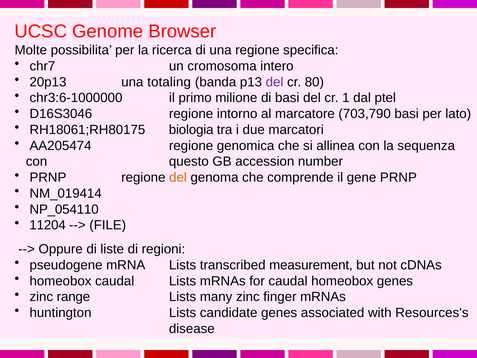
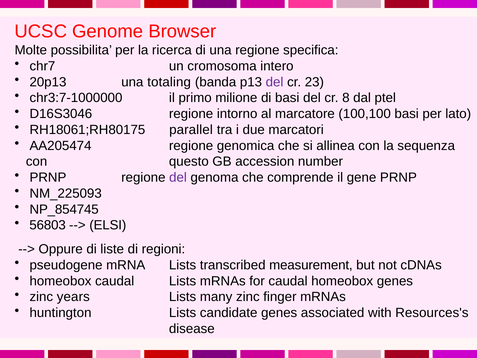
80: 80 -> 23
chr3:6-1000000: chr3:6-1000000 -> chr3:7-1000000
1: 1 -> 8
703,790: 703,790 -> 100,100
biologia: biologia -> parallel
del at (178, 177) colour: orange -> purple
NM_019414: NM_019414 -> NM_225093
NP_054110: NP_054110 -> NP_854745
11204: 11204 -> 56803
FILE: FILE -> ELSI
range: range -> years
